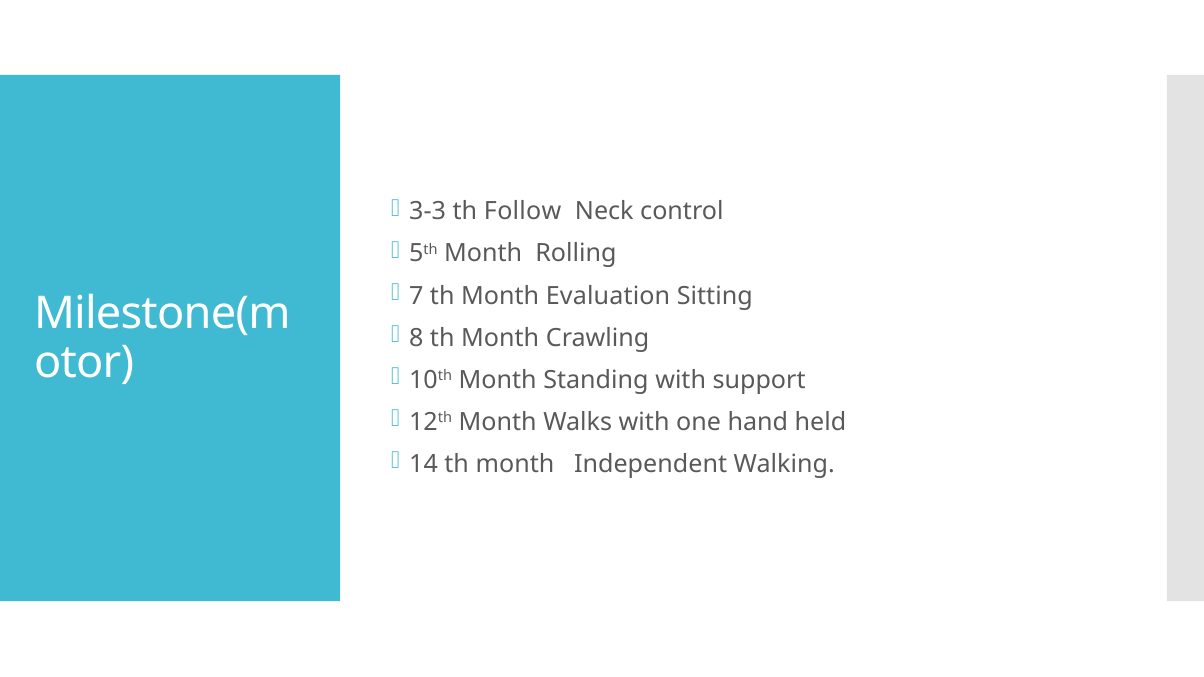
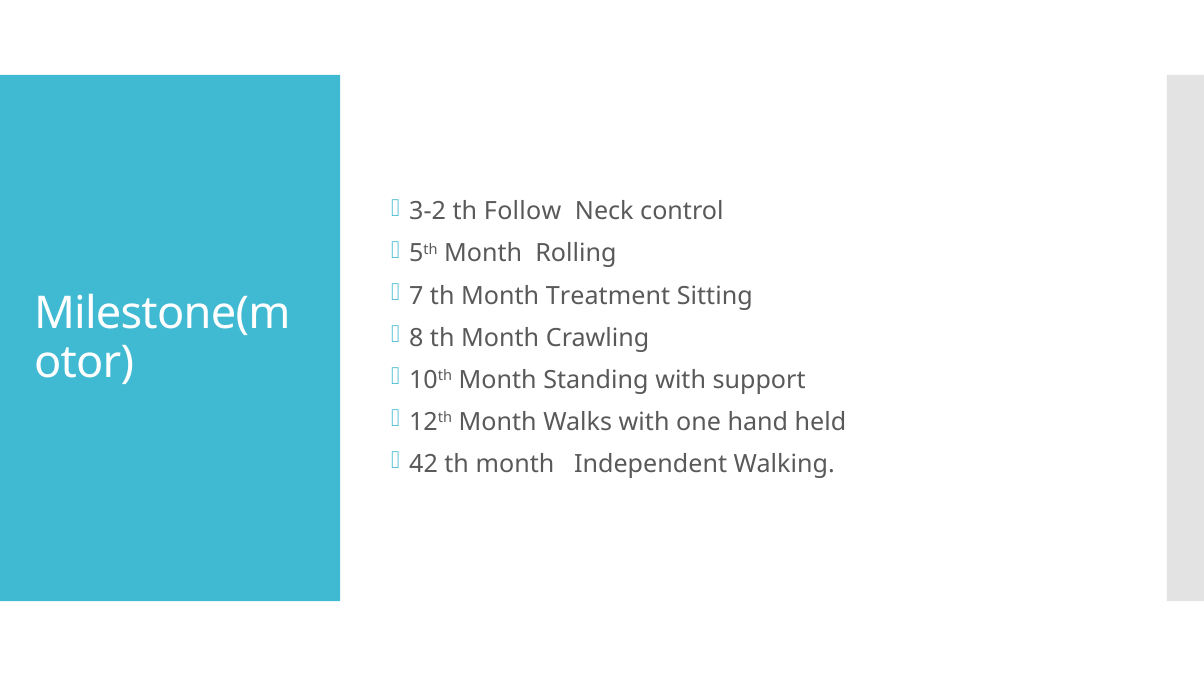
3-3: 3-3 -> 3-2
Evaluation: Evaluation -> Treatment
14: 14 -> 42
